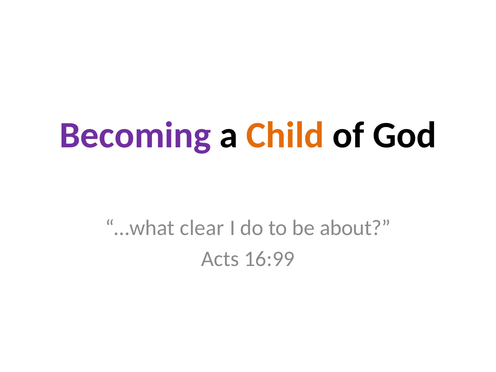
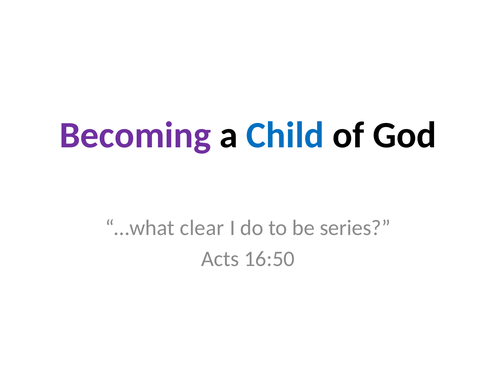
Child colour: orange -> blue
about: about -> series
16:99: 16:99 -> 16:50
